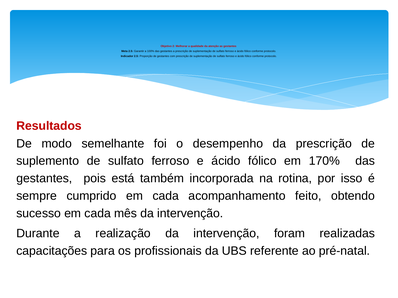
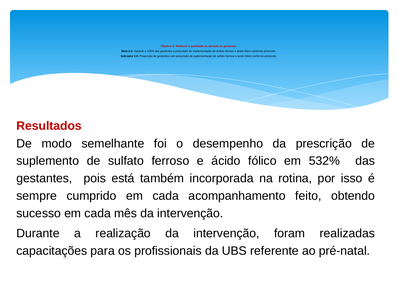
170%: 170% -> 532%
